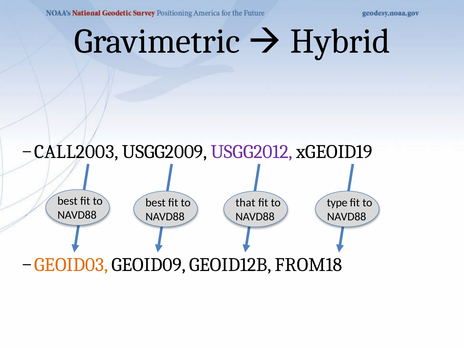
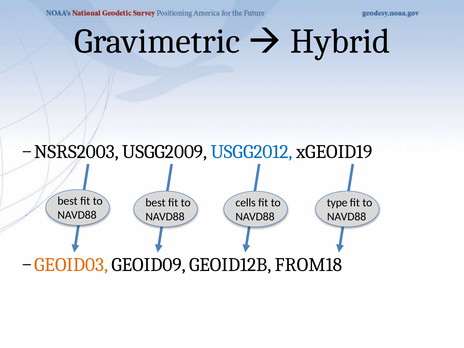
CALL2003: CALL2003 -> NSRS2003
USGG2012 colour: purple -> blue
that: that -> cells
